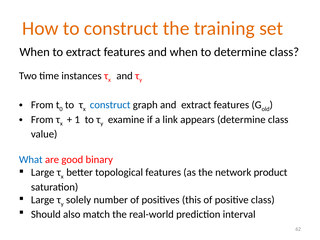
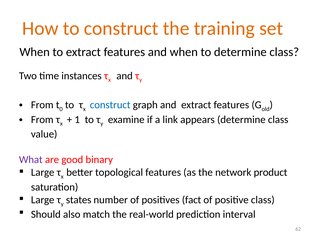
What colour: blue -> purple
solely: solely -> states
this: this -> fact
